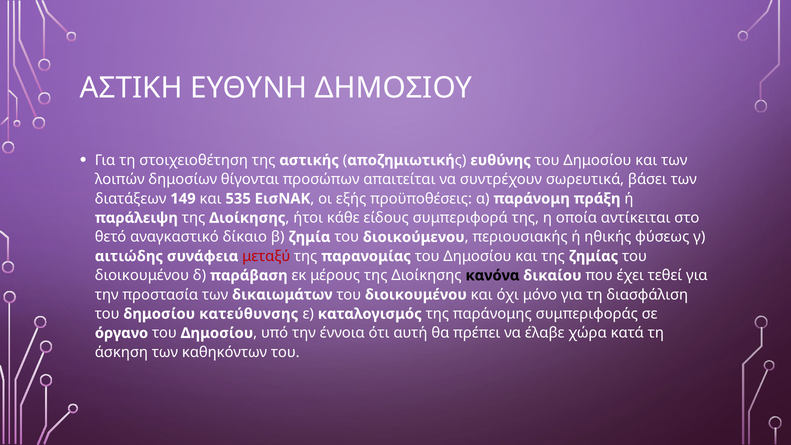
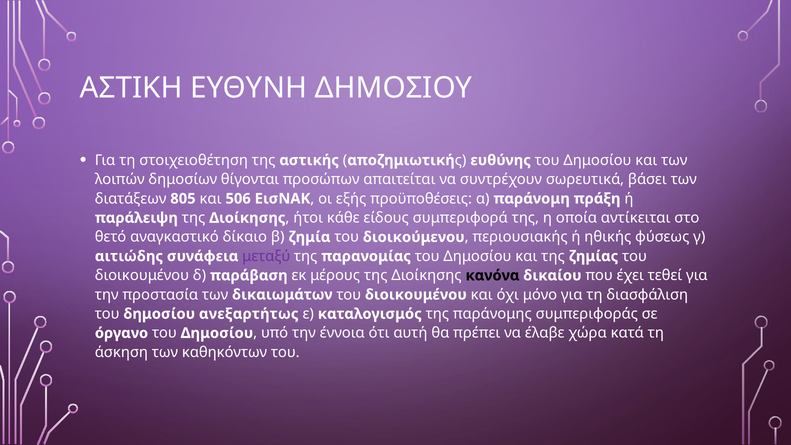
149: 149 -> 805
535: 535 -> 506
μεταξύ colour: red -> purple
κατεύθυνσης: κατεύθυνσης -> ανεξαρτήτως
